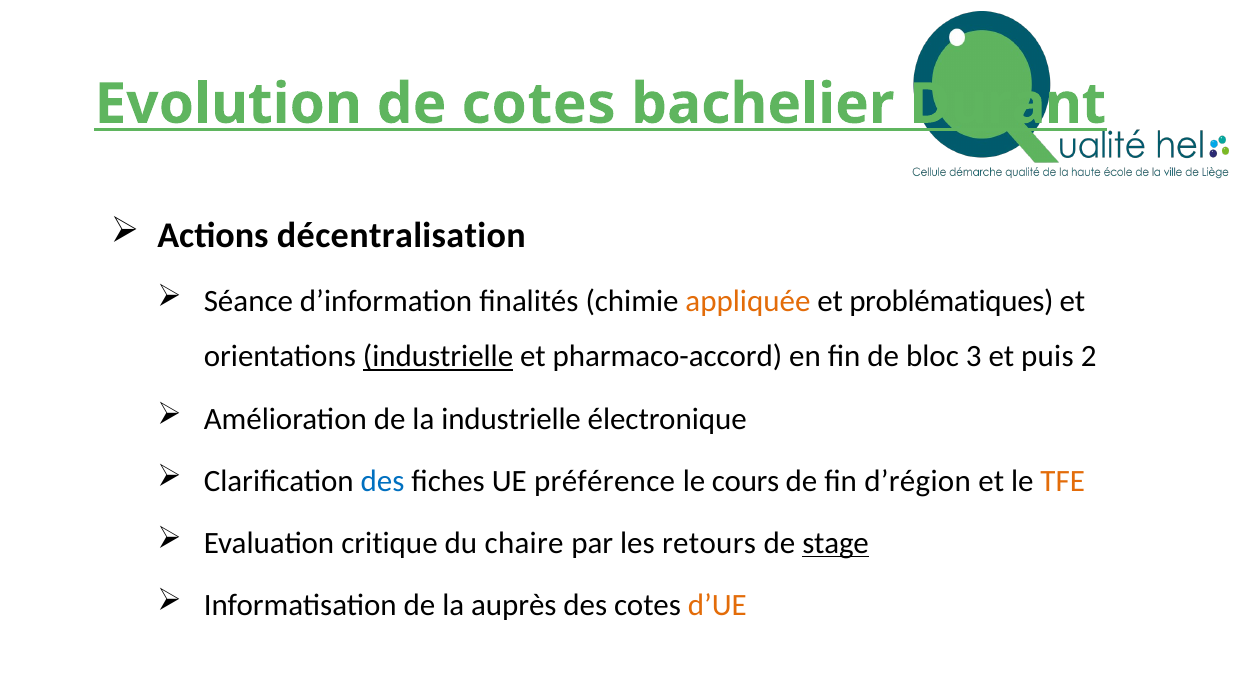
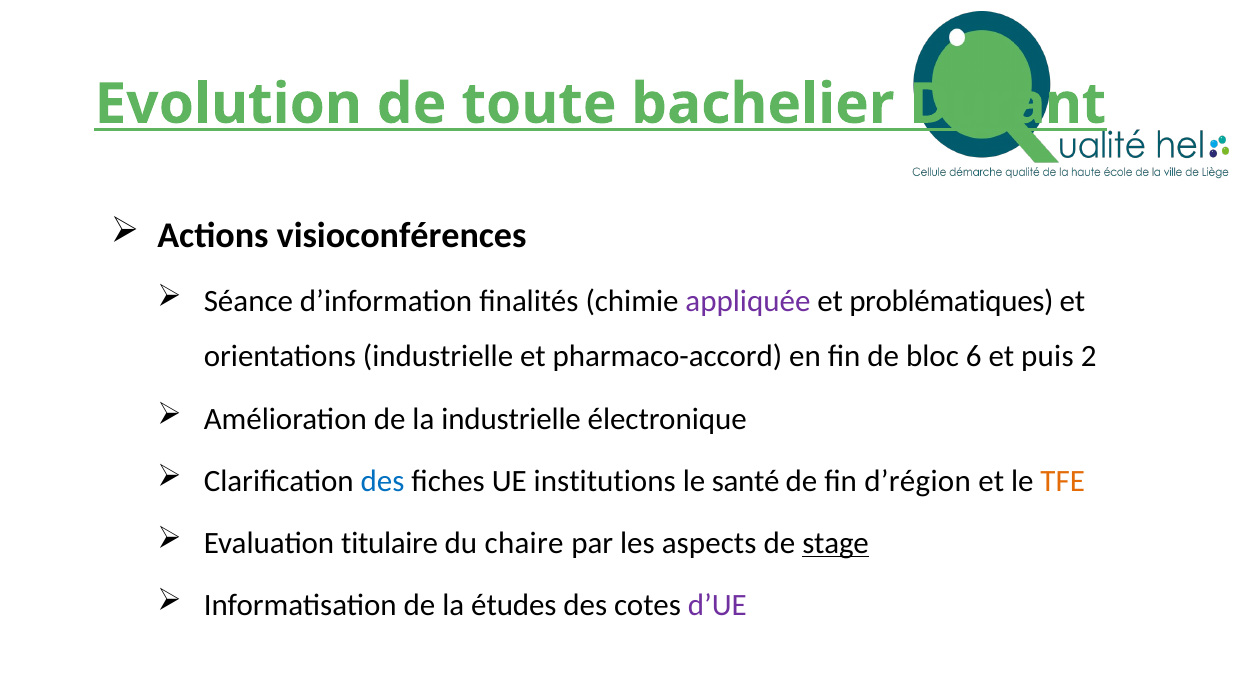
de cotes: cotes -> toute
décentralisation: décentralisation -> visioconférences
appliquée colour: orange -> purple
industrielle at (438, 357) underline: present -> none
3: 3 -> 6
préférence: préférence -> institutions
cours: cours -> santé
critique: critique -> titulaire
retours: retours -> aspects
auprès: auprès -> études
d’UE colour: orange -> purple
